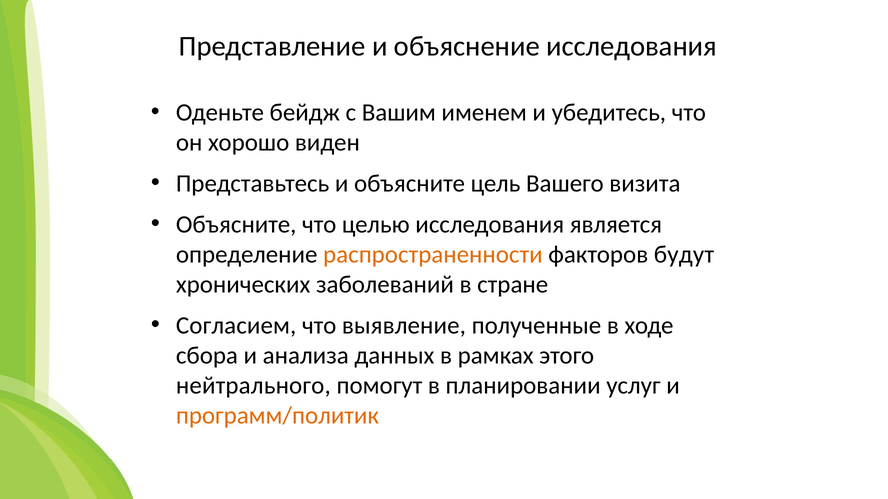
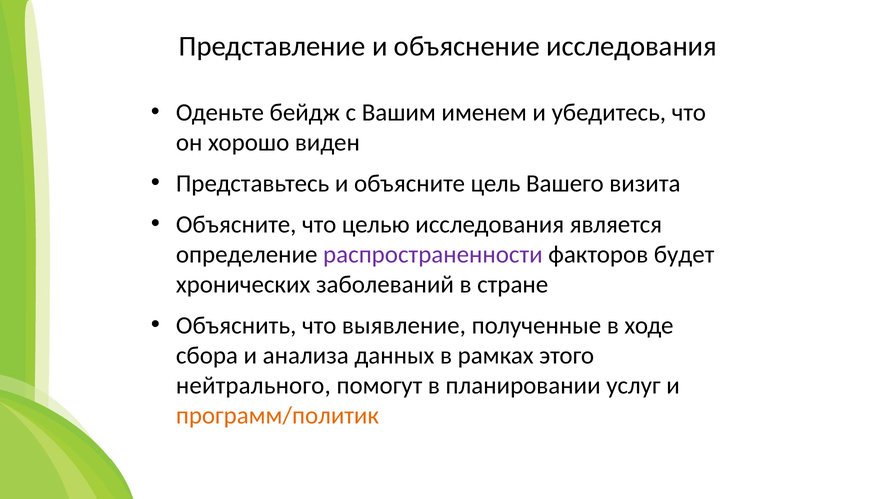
распространенности colour: orange -> purple
будут: будут -> будет
Согласием: Согласием -> Объяснить
